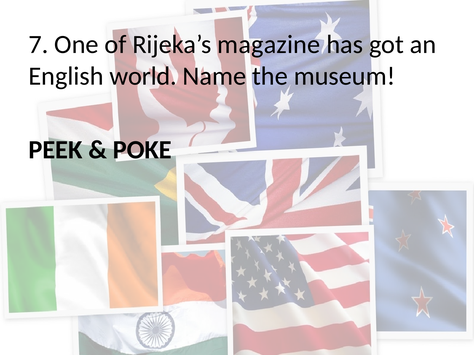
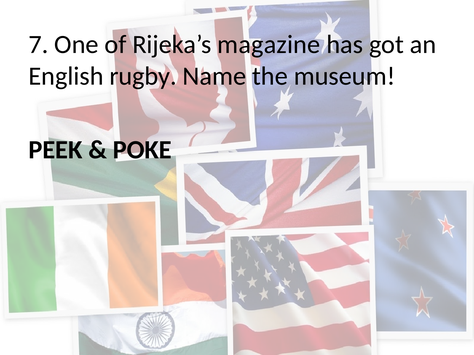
world: world -> rugby
